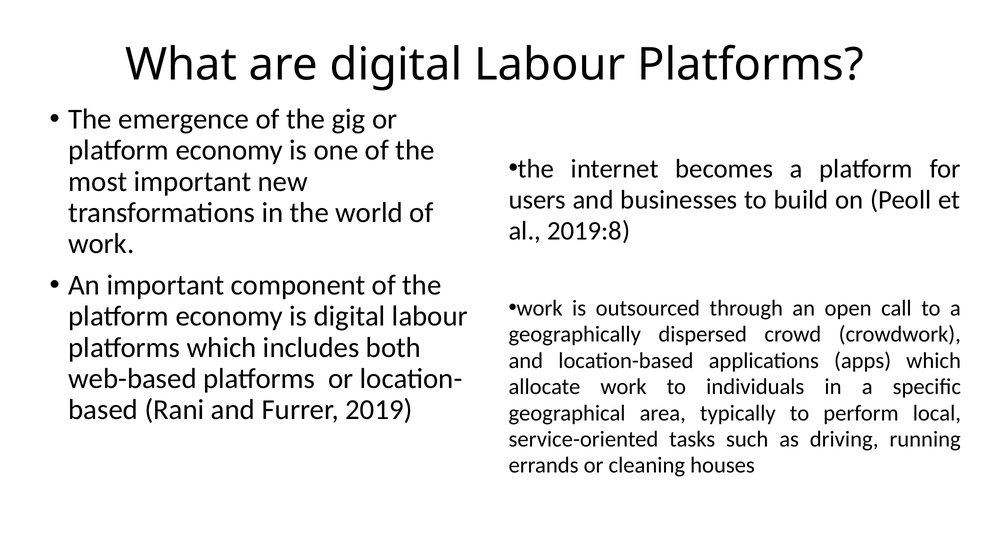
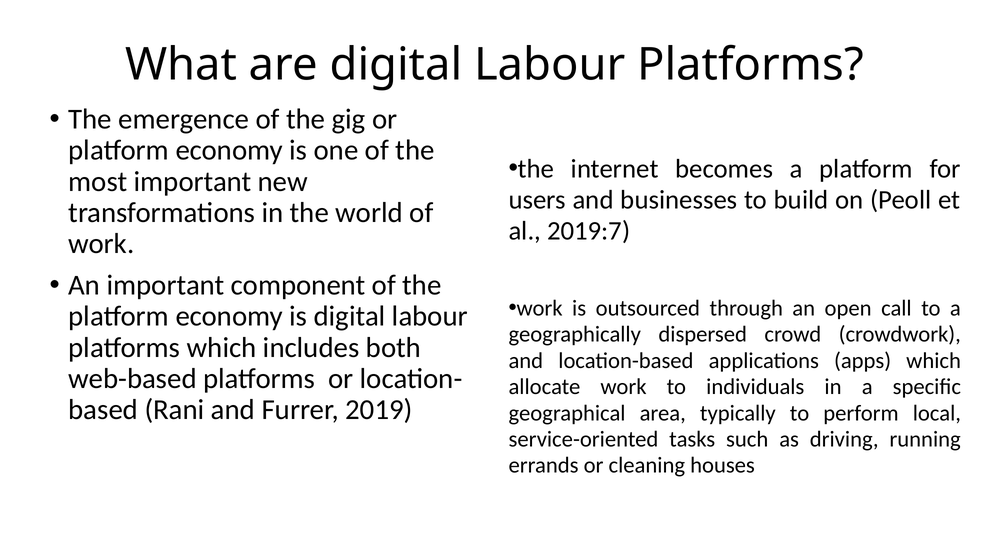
2019:8: 2019:8 -> 2019:7
